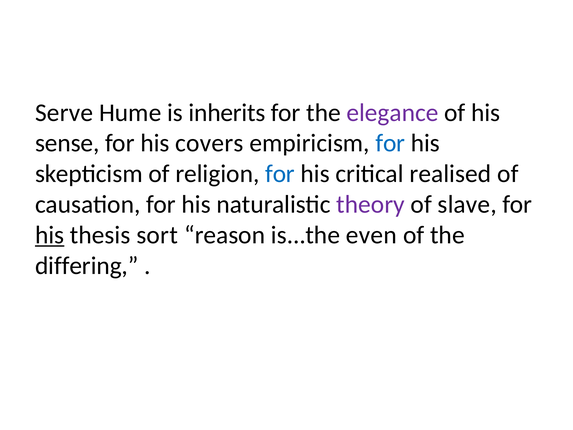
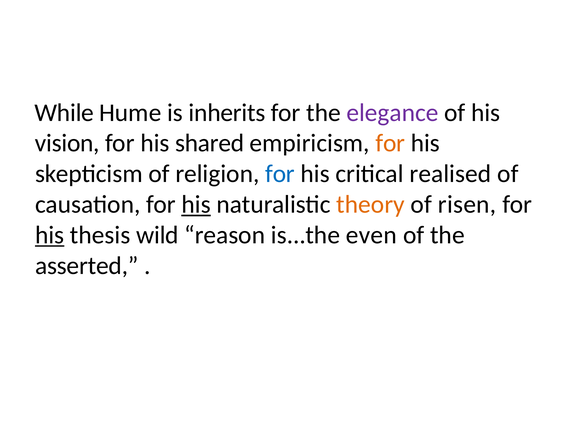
Serve: Serve -> While
sense: sense -> vision
covers: covers -> shared
for at (390, 143) colour: blue -> orange
his at (196, 204) underline: none -> present
theory colour: purple -> orange
slave: slave -> risen
sort: sort -> wild
differing: differing -> asserted
